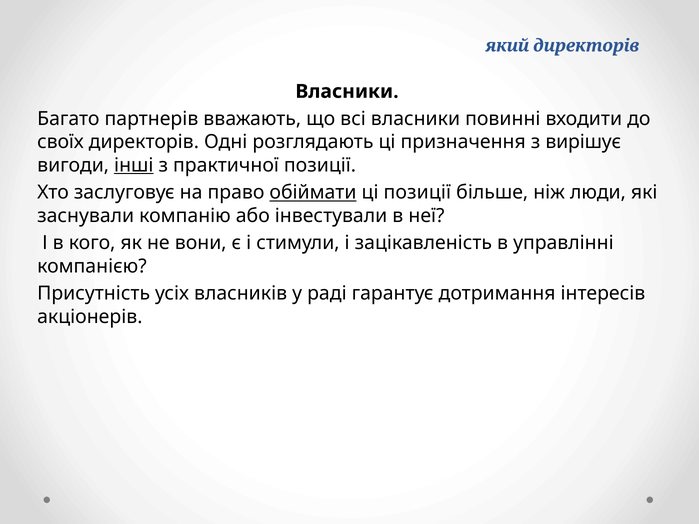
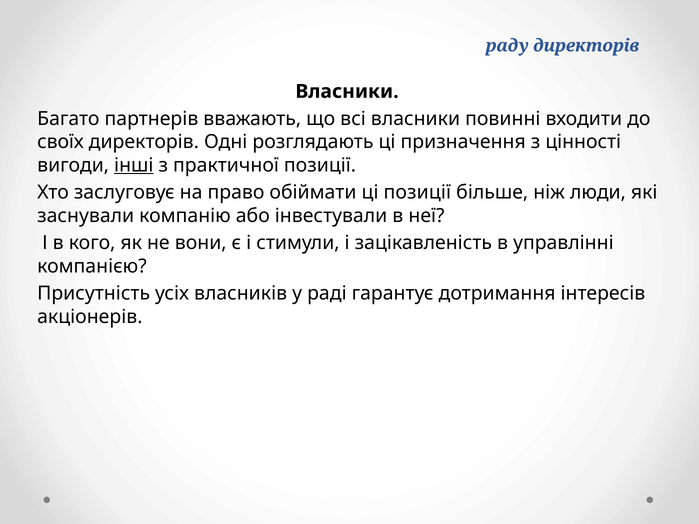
який: який -> раду
вирішує: вирішує -> цінності
обіймати underline: present -> none
